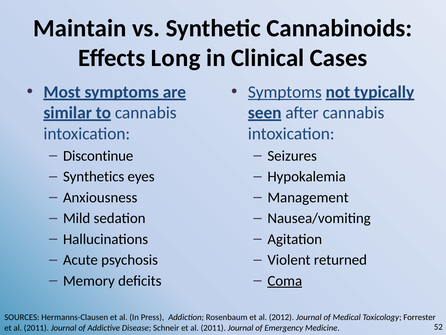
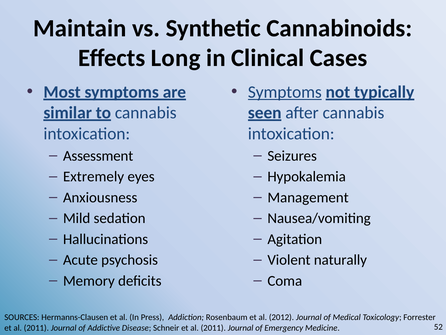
Discontinue: Discontinue -> Assessment
Synthetics: Synthetics -> Extremely
returned: returned -> naturally
Coma underline: present -> none
